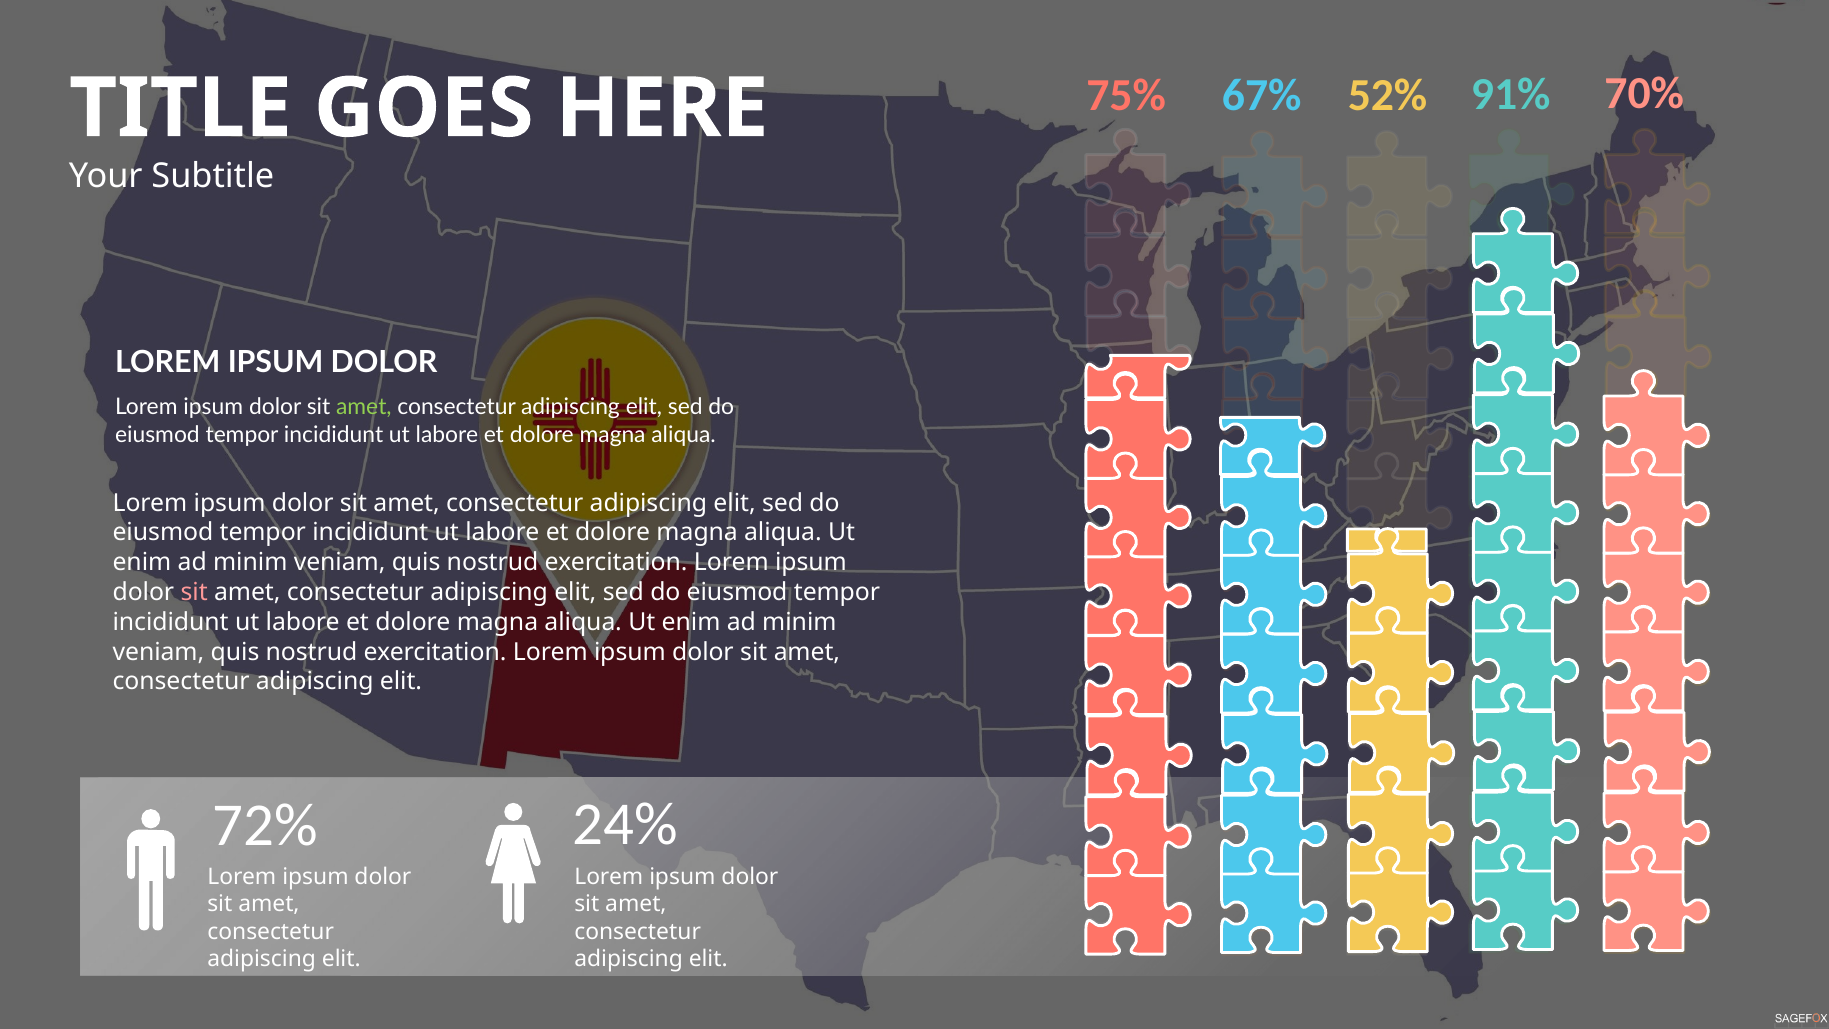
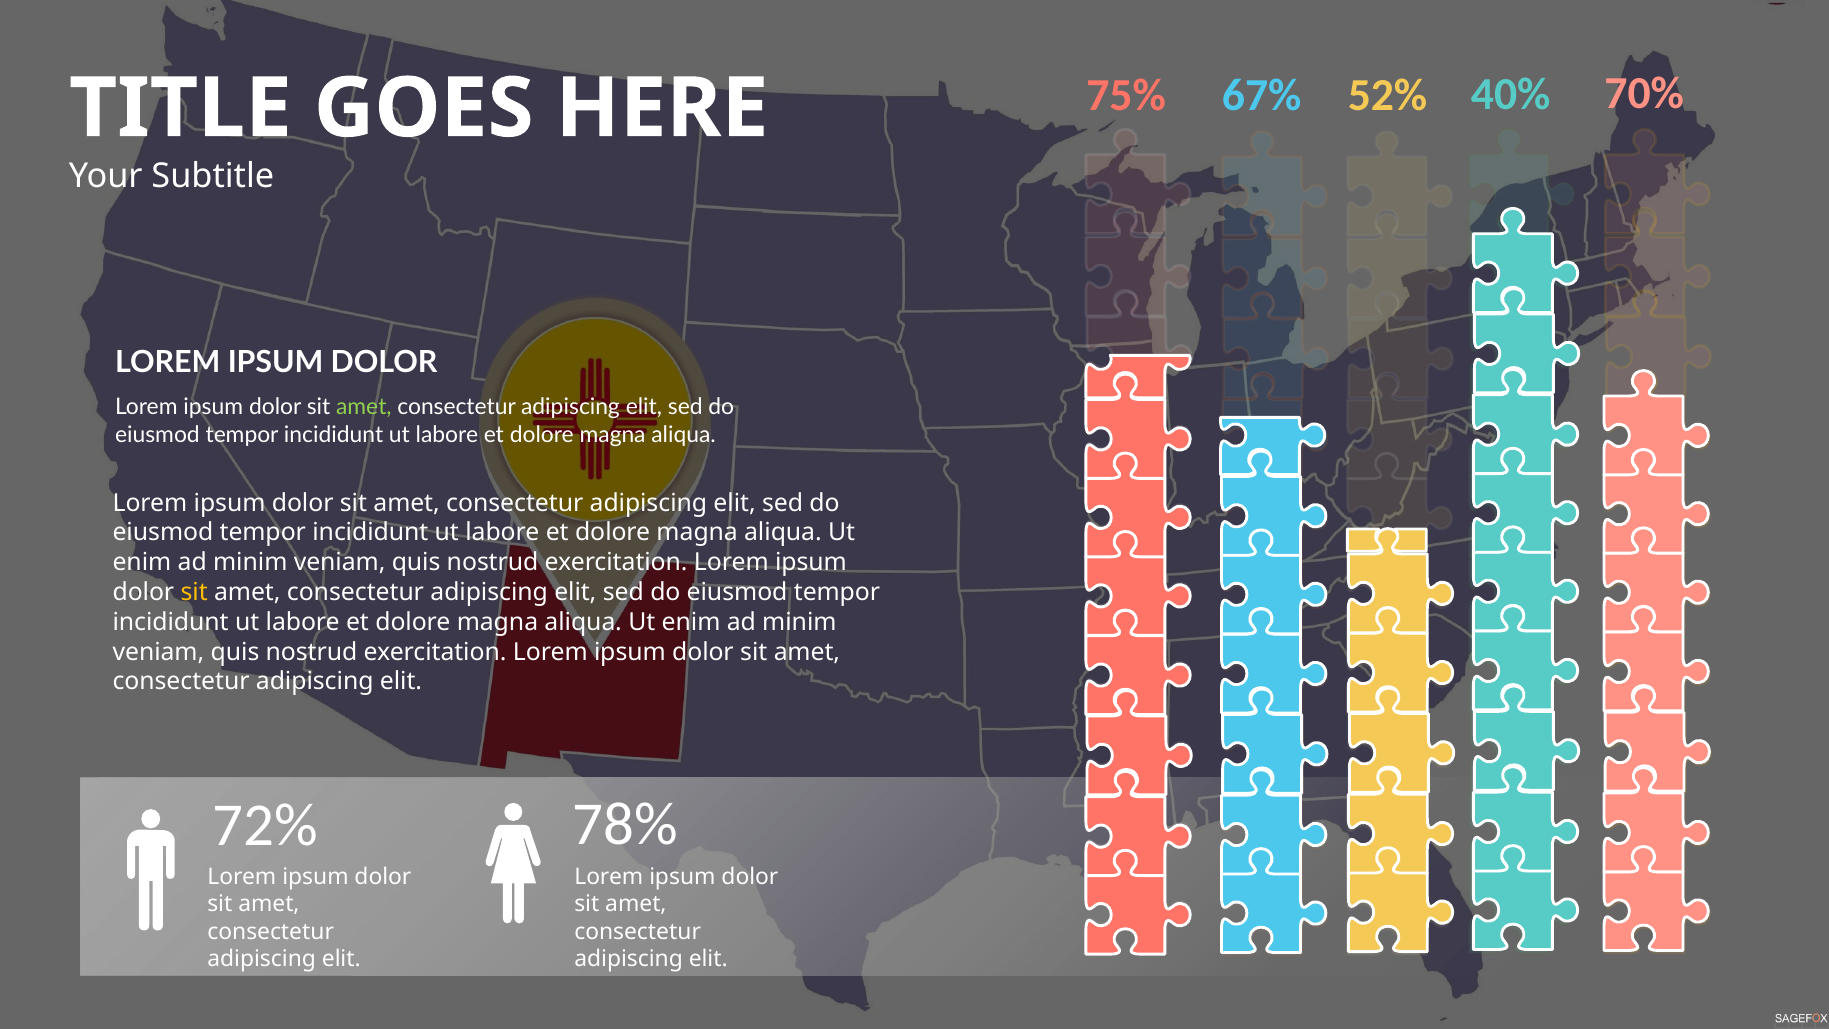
91%: 91% -> 40%
sit at (194, 592) colour: pink -> yellow
24%: 24% -> 78%
